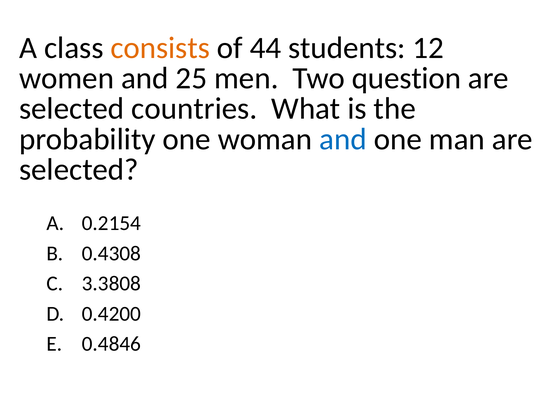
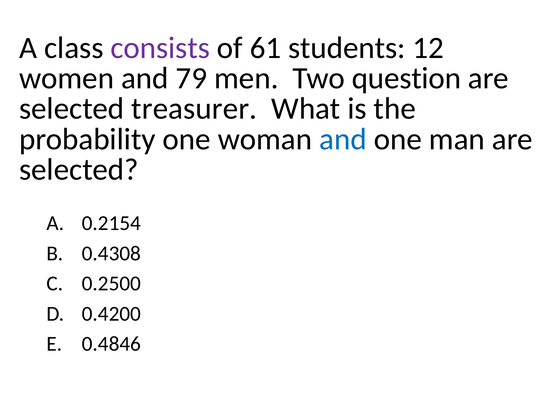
consists colour: orange -> purple
44: 44 -> 61
25: 25 -> 79
countries: countries -> treasurer
3.3808: 3.3808 -> 0.2500
